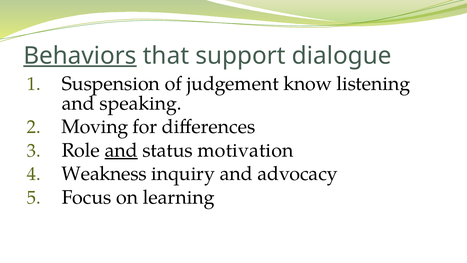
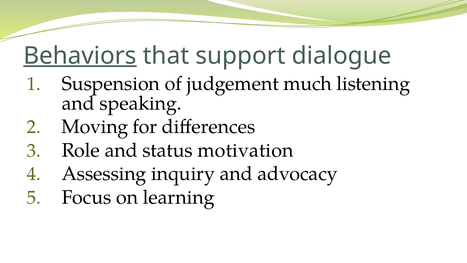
know: know -> much
and at (121, 150) underline: present -> none
Weakness: Weakness -> Assessing
